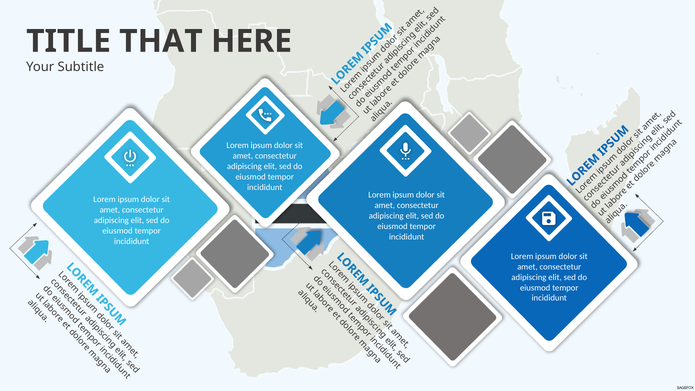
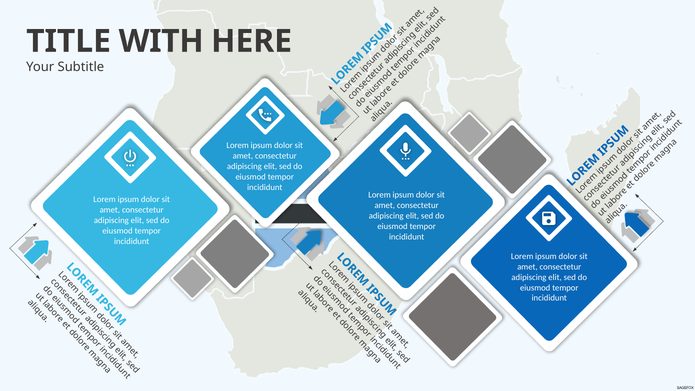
THAT: THAT -> WITH
